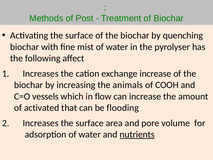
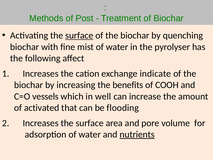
surface at (79, 35) underline: none -> present
exchange increase: increase -> indicate
animals: animals -> benefits
flow: flow -> well
